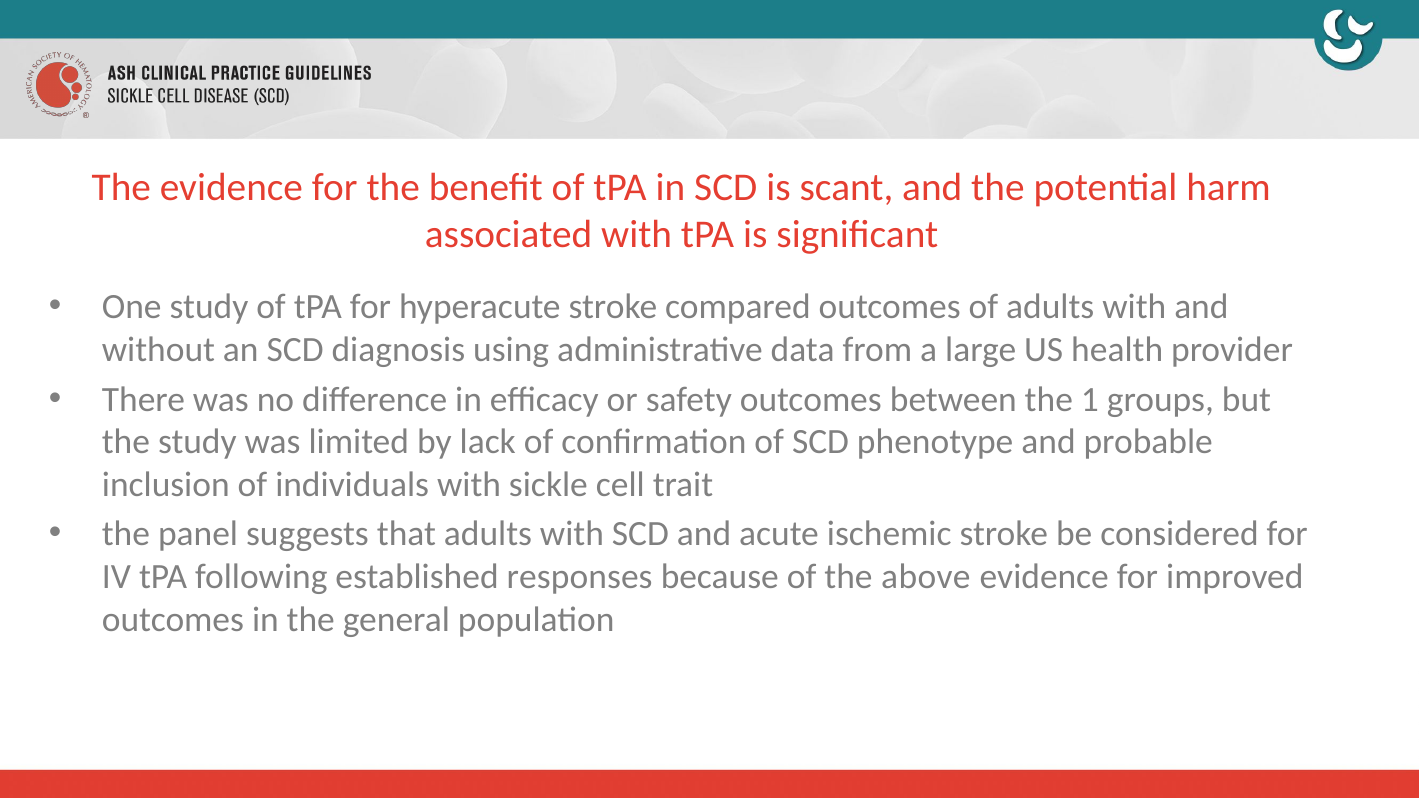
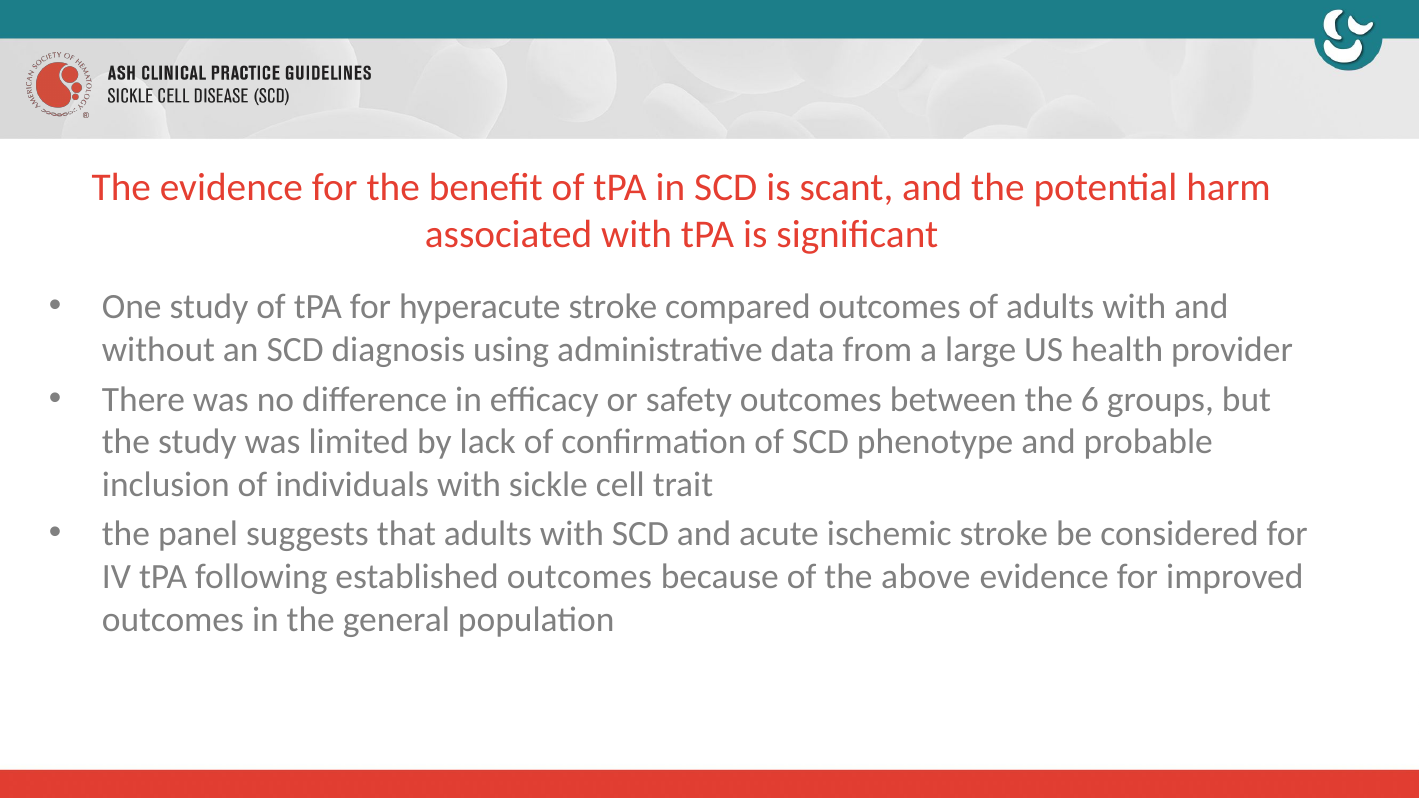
1: 1 -> 6
established responses: responses -> outcomes
